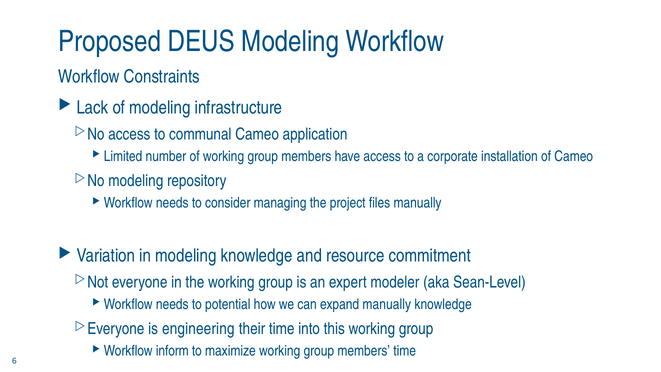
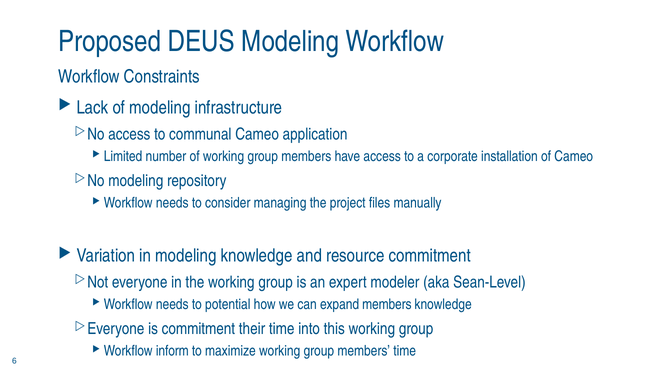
expand manually: manually -> members
is engineering: engineering -> commitment
